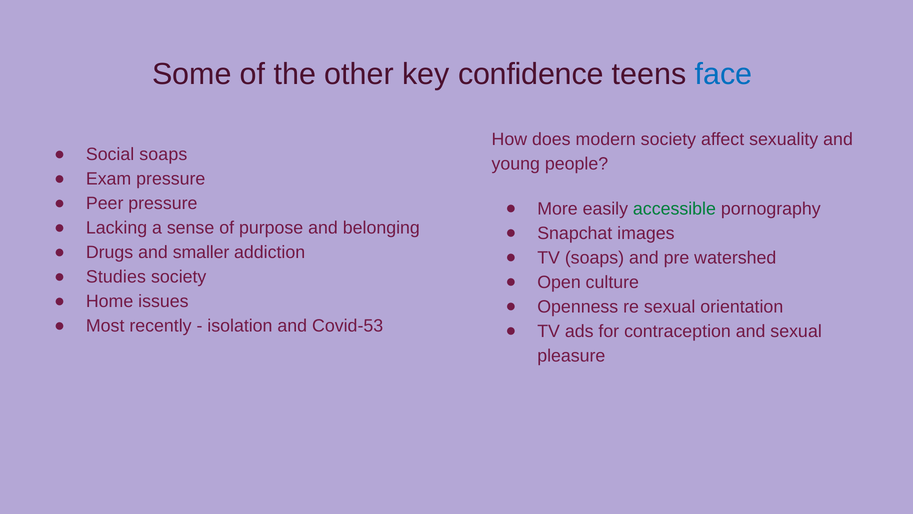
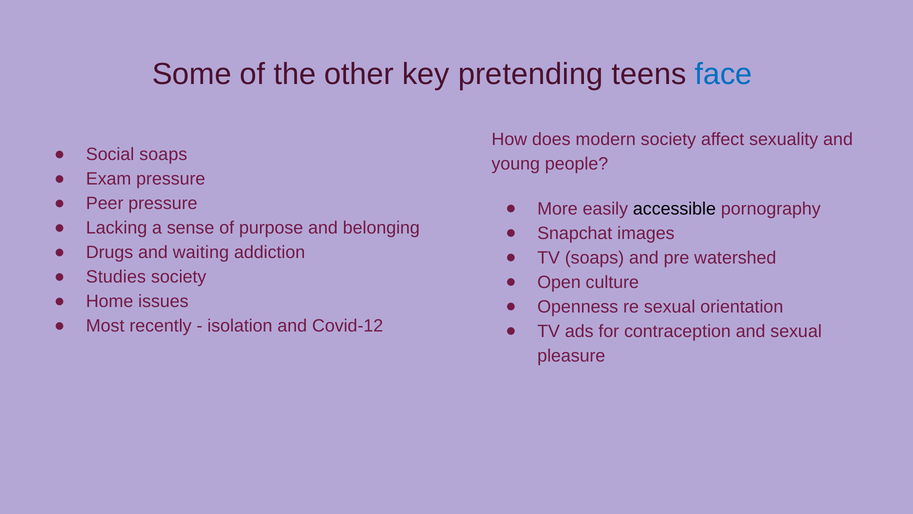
confidence: confidence -> pretending
accessible colour: green -> black
smaller: smaller -> waiting
Covid-53: Covid-53 -> Covid-12
